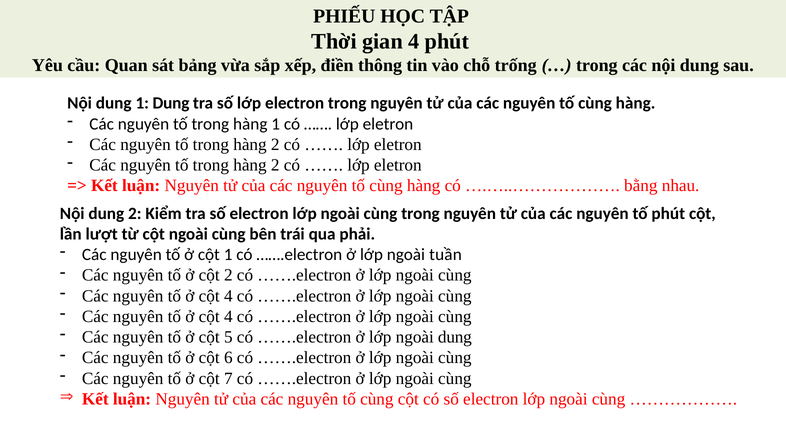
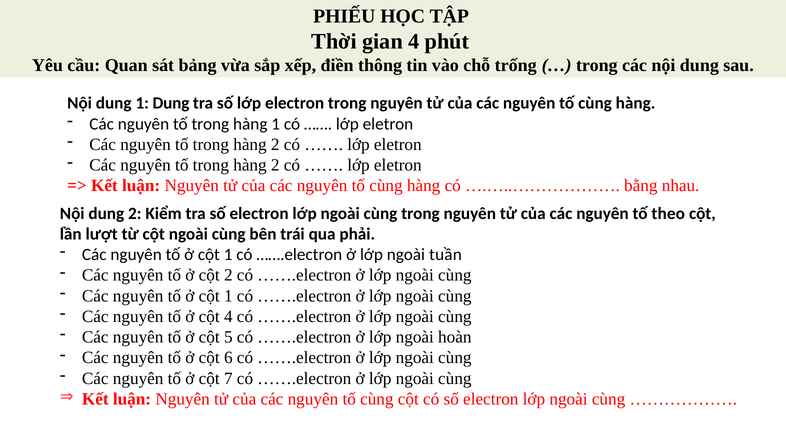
tố phút: phút -> theo
4 at (228, 296): 4 -> 1
ngoài dung: dung -> hoàn
